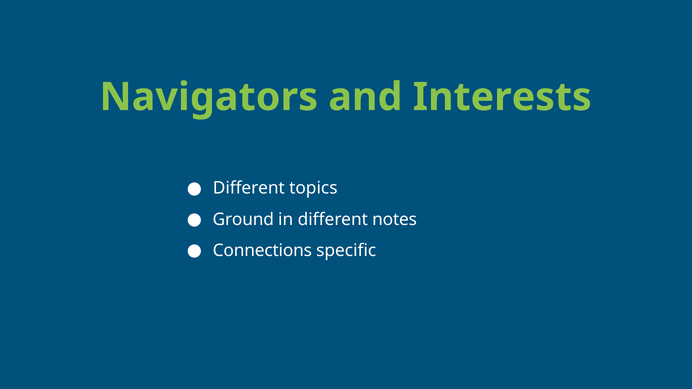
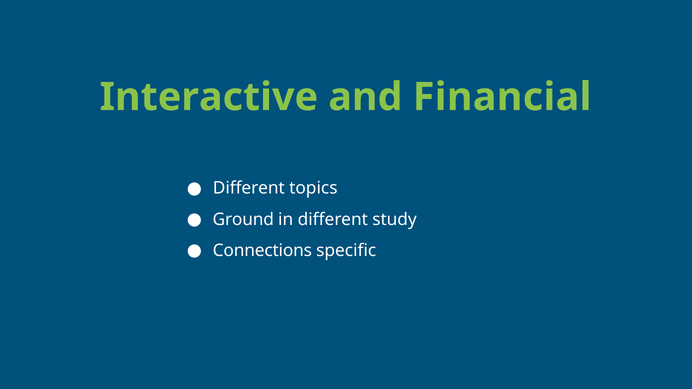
Navigators: Navigators -> Interactive
Interests: Interests -> Financial
notes: notes -> study
